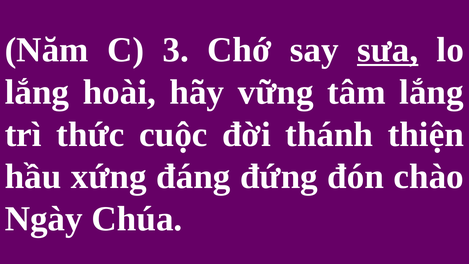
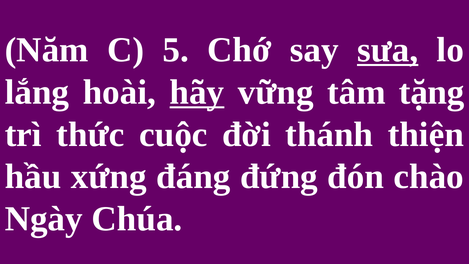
3: 3 -> 5
hãy underline: none -> present
tâm lắng: lắng -> tặng
